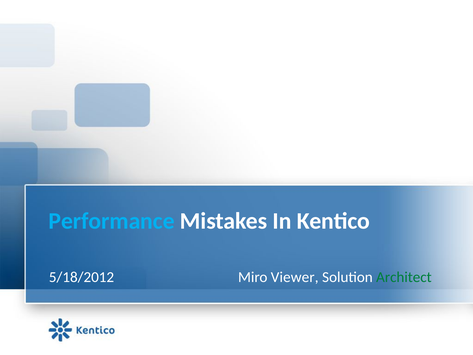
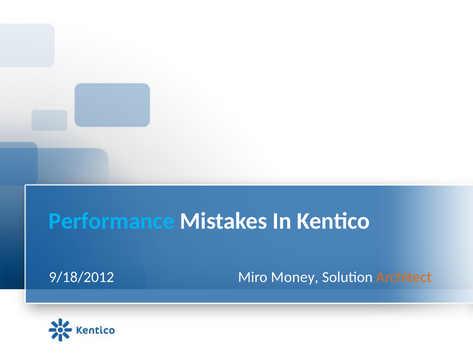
5/18/2012: 5/18/2012 -> 9/18/2012
Viewer: Viewer -> Money
Architect colour: green -> orange
